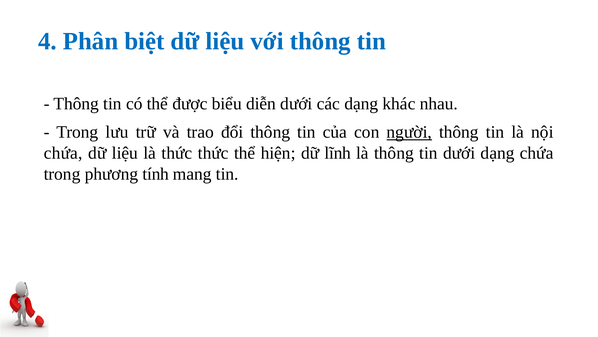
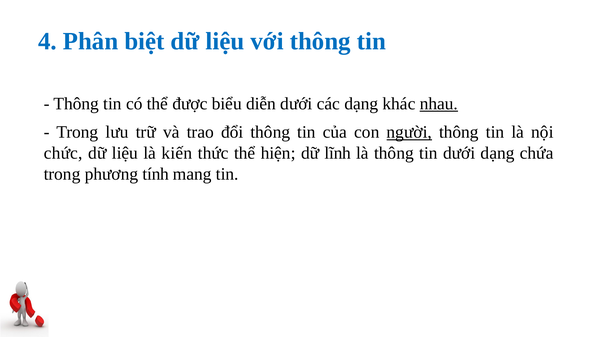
nhau underline: none -> present
chứa at (63, 153): chứa -> chức
là thức: thức -> kiến
